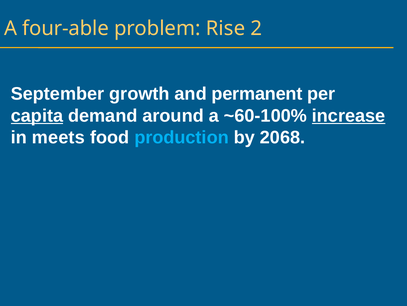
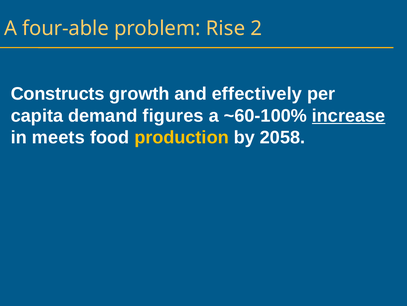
September: September -> Constructs
permanent: permanent -> effectively
capita underline: present -> none
around: around -> figures
production colour: light blue -> yellow
2068: 2068 -> 2058
